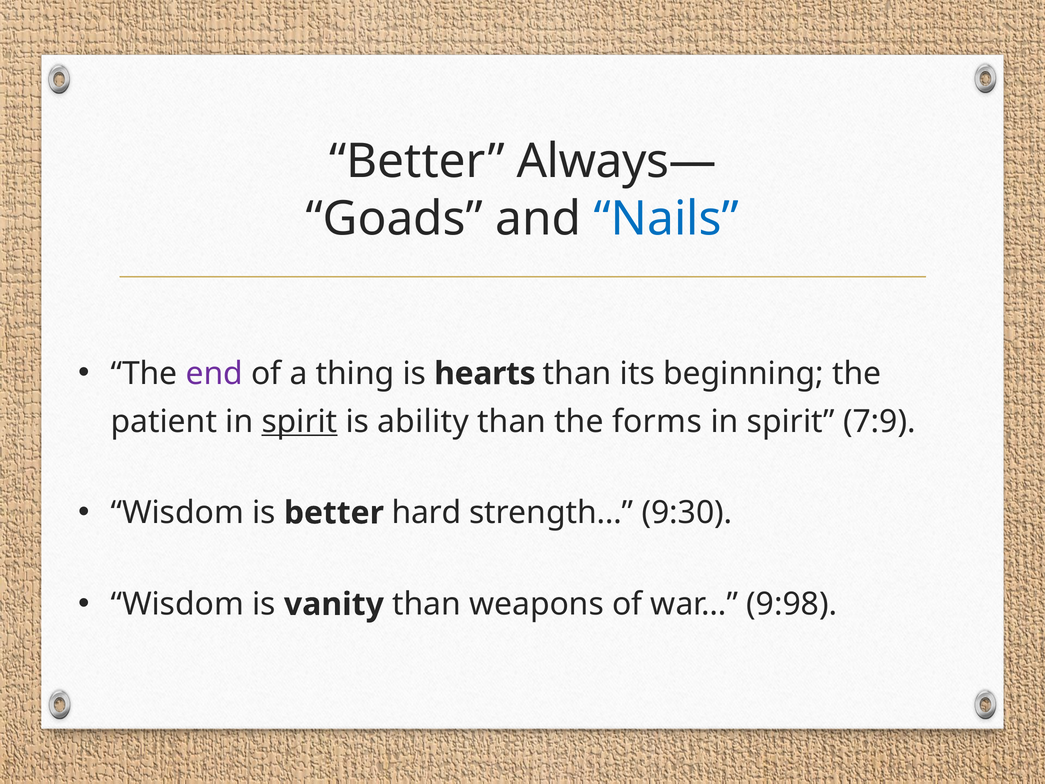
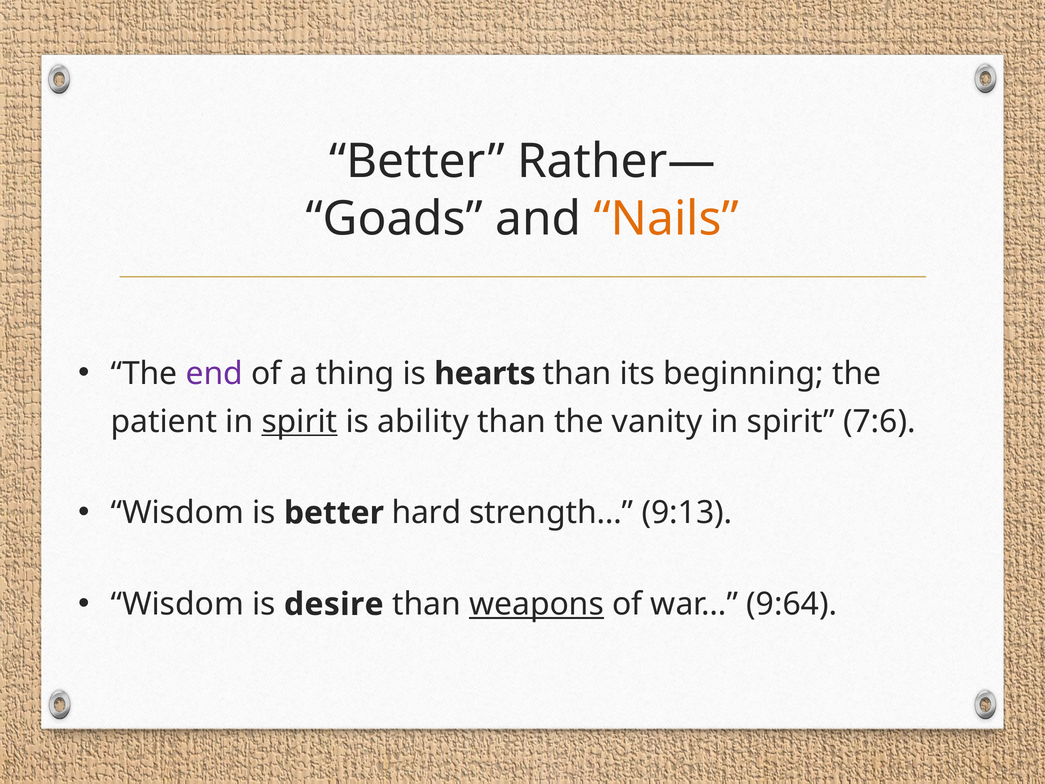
Always—: Always— -> Rather—
Nails colour: blue -> orange
forms: forms -> vanity
7:9: 7:9 -> 7:6
9:30: 9:30 -> 9:13
vanity: vanity -> desire
weapons underline: none -> present
9:98: 9:98 -> 9:64
